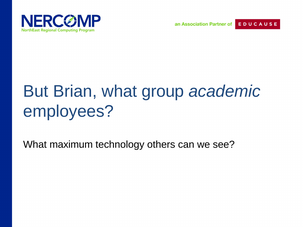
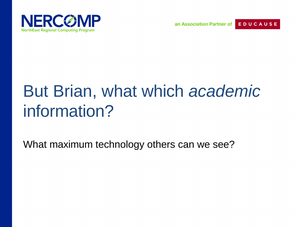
group: group -> which
employees: employees -> information
